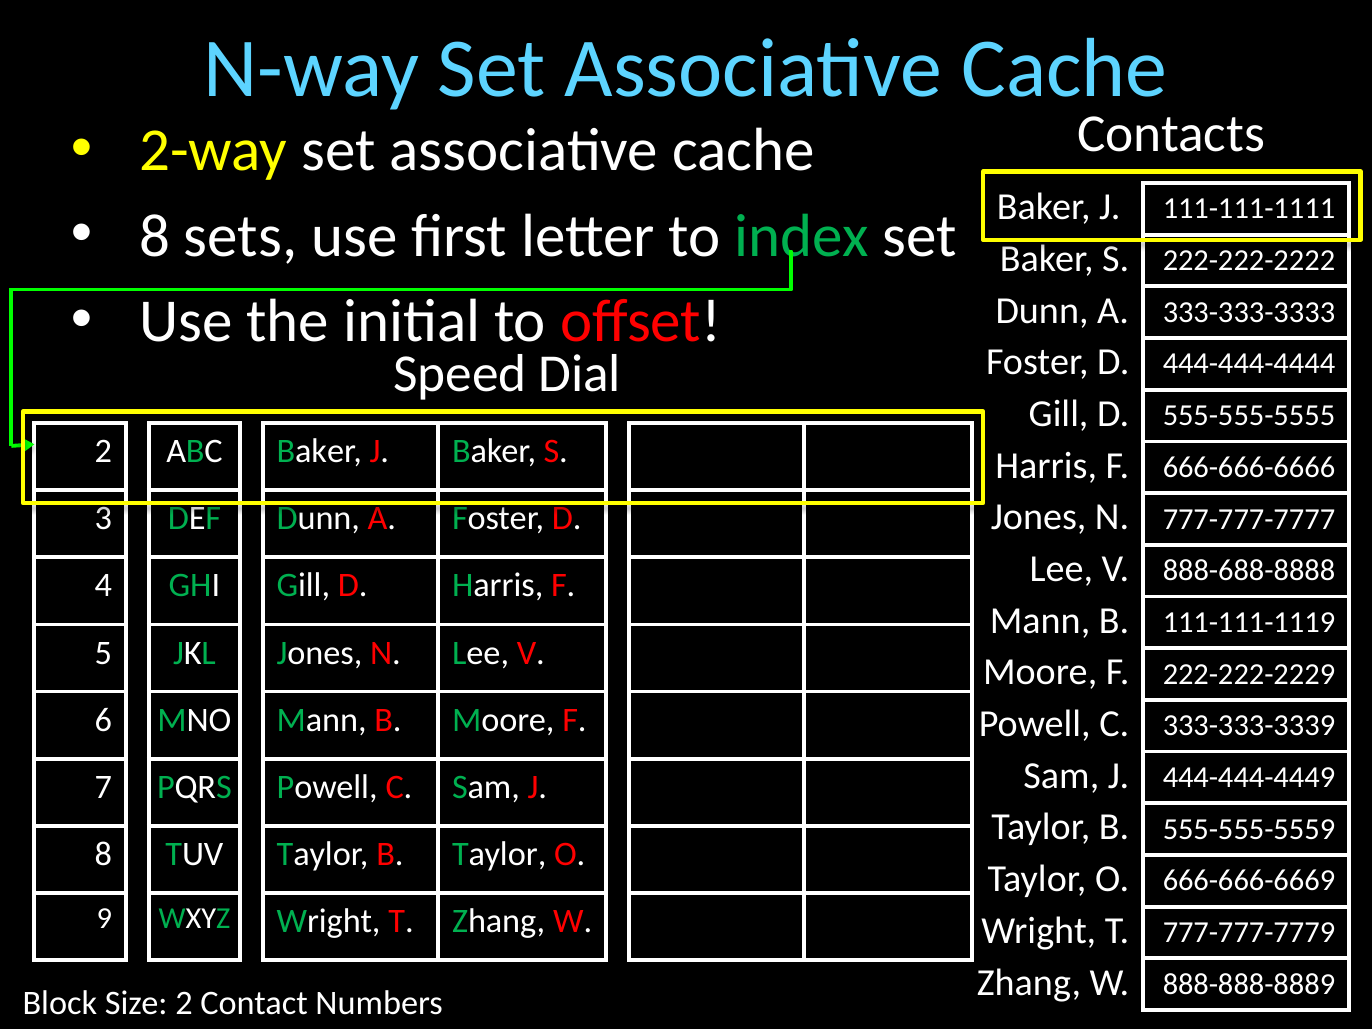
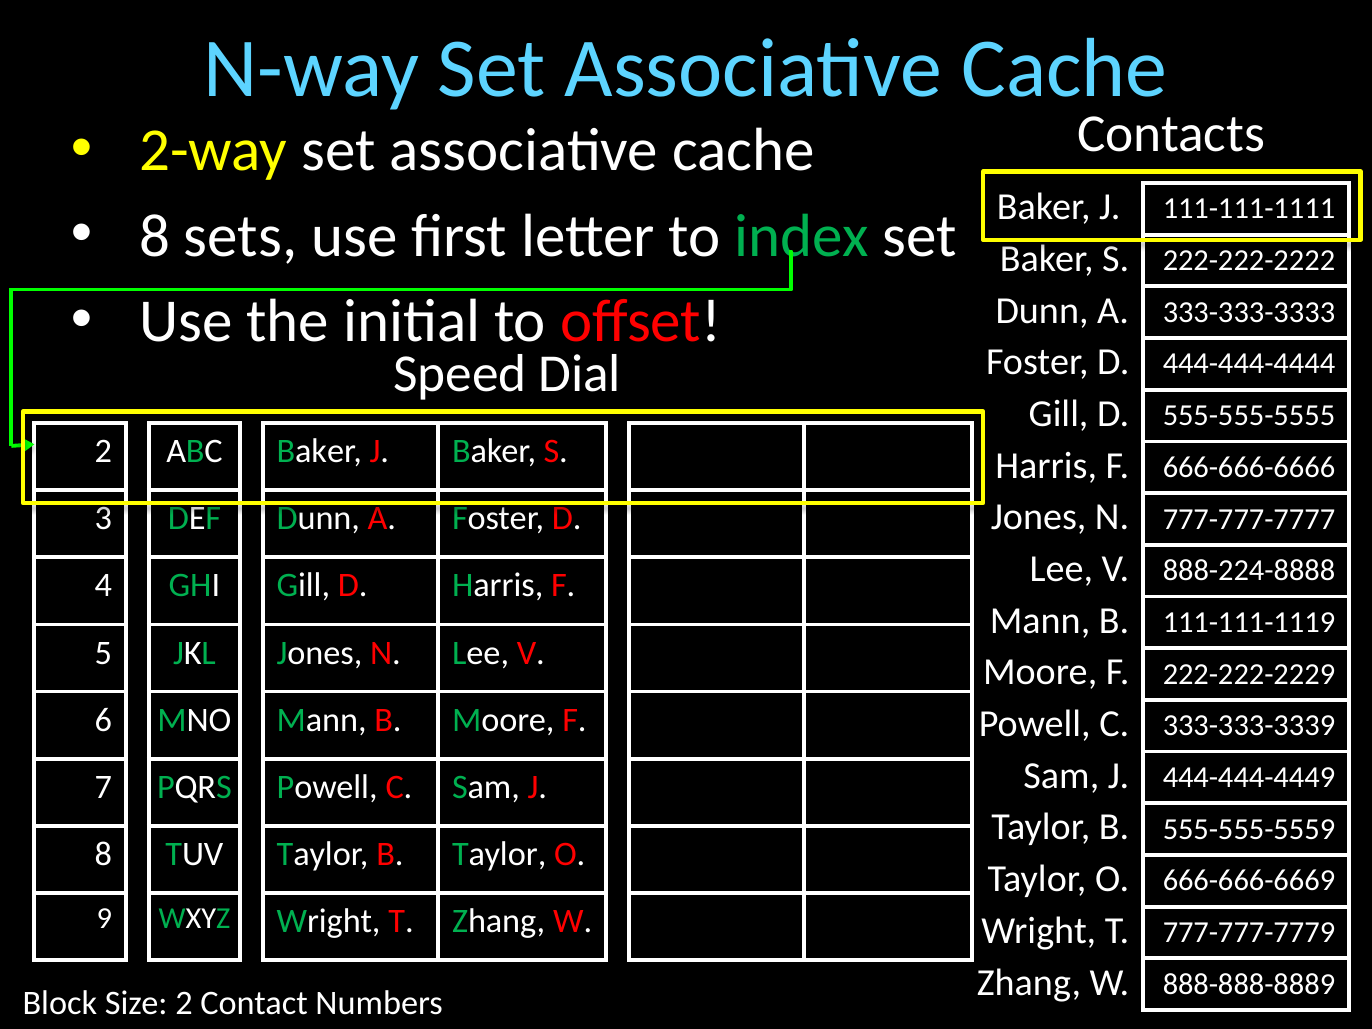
888-688-8888: 888-688-8888 -> 888-224-8888
